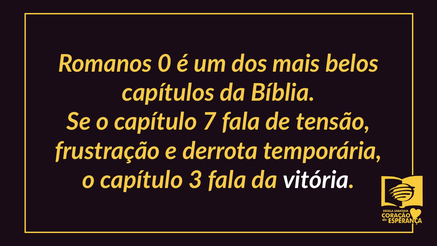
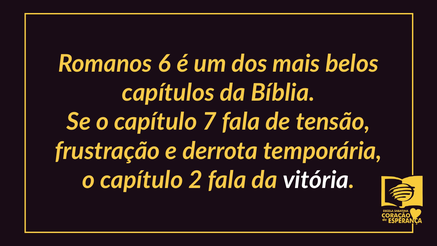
0: 0 -> 6
3: 3 -> 2
